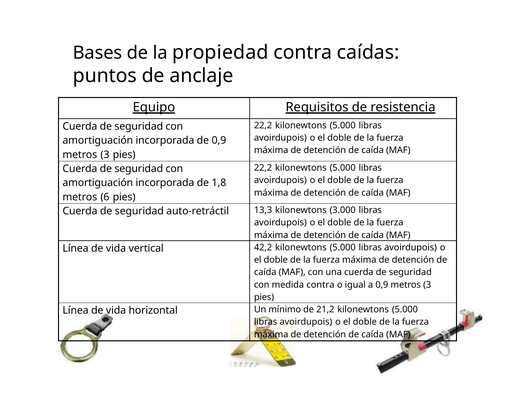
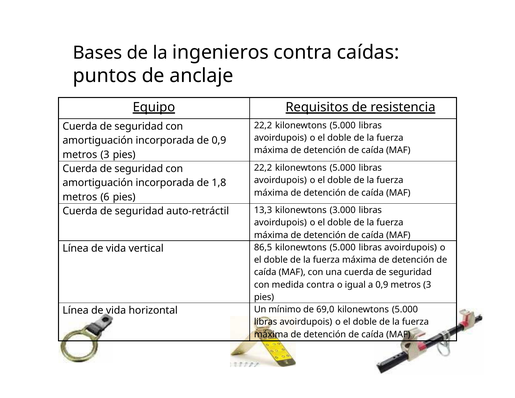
propiedad: propiedad -> ingenieros
42,2: 42,2 -> 86,5
21,2: 21,2 -> 69,0
